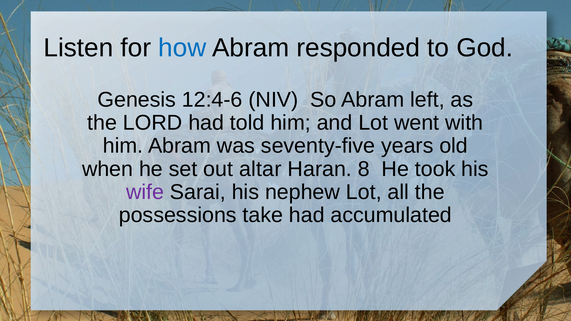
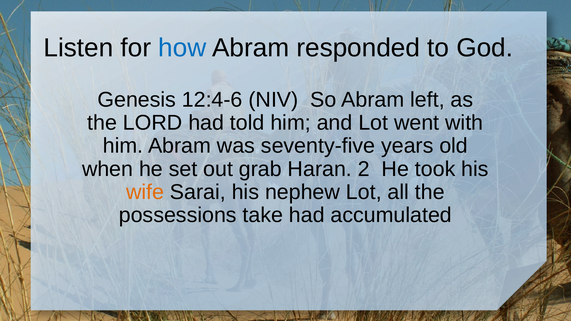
altar: altar -> grab
8: 8 -> 2
wife colour: purple -> orange
